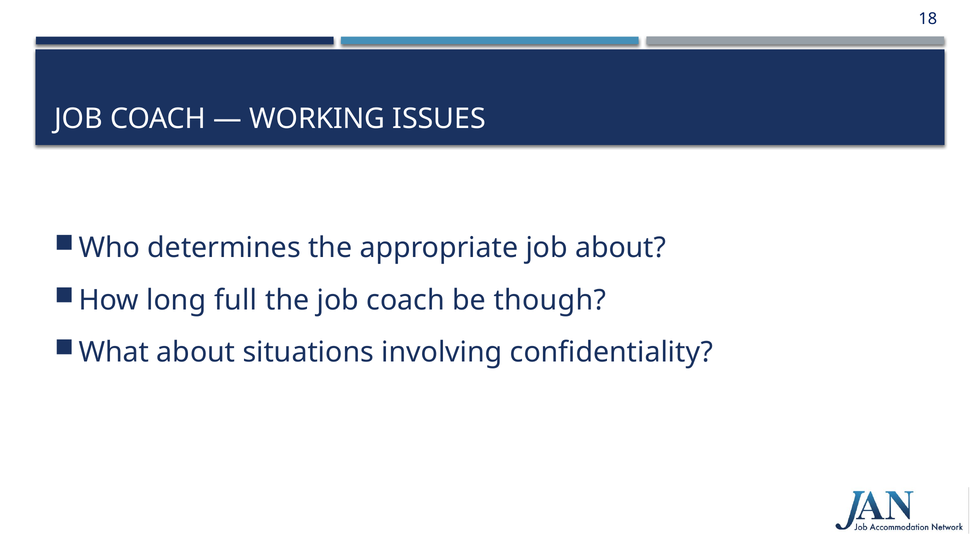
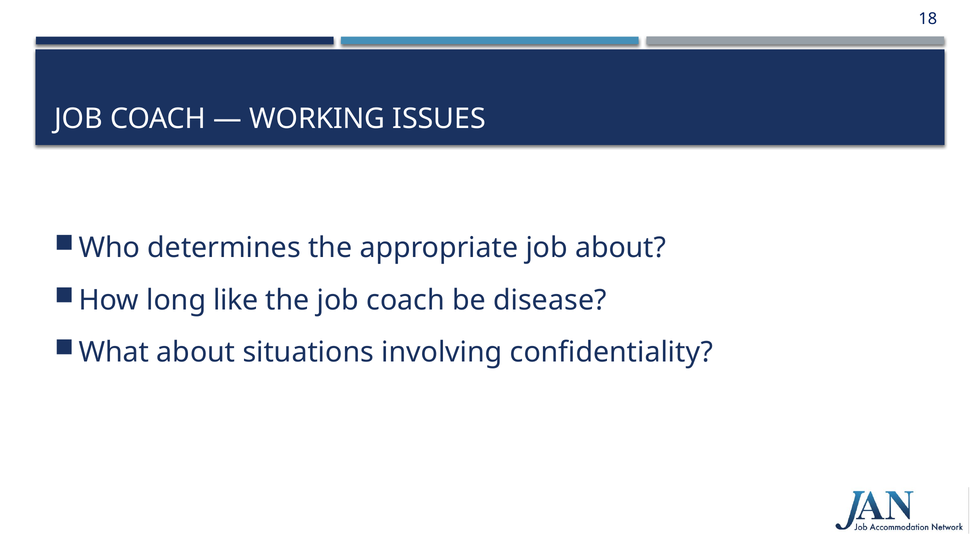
full: full -> like
though: though -> disease
